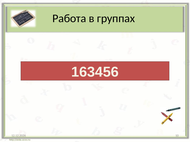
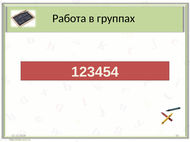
163456: 163456 -> 123454
